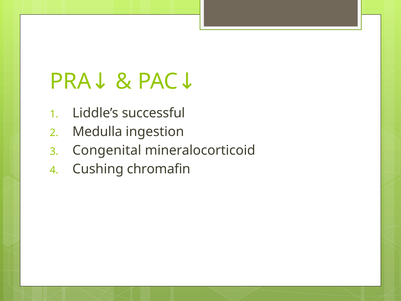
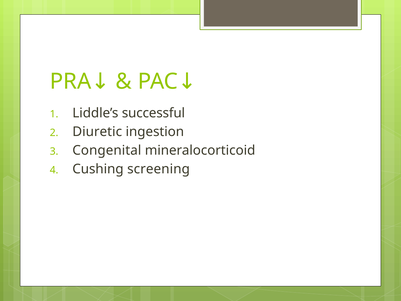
Medulla: Medulla -> Diuretic
chromafin: chromafin -> screening
